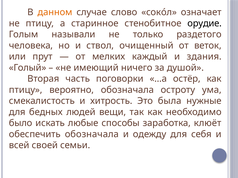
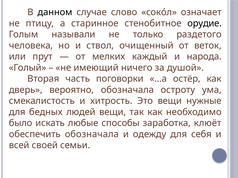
данном colour: orange -> black
здания: здания -> народа
птицу at (26, 90): птицу -> дверь
Это была: была -> вещи
